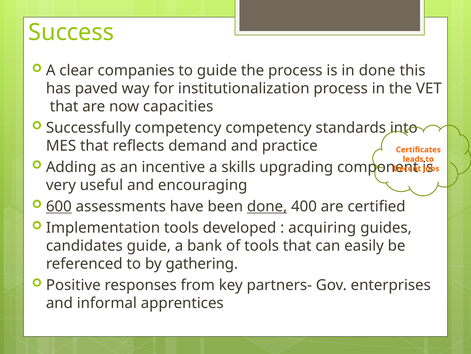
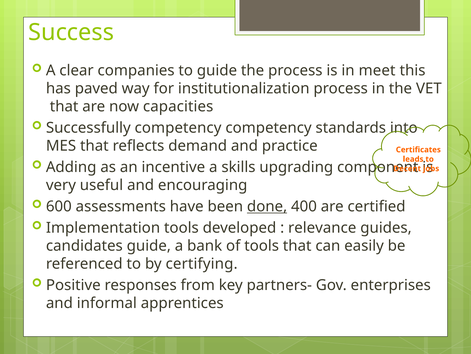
in done: done -> meet
600 underline: present -> none
acquiring: acquiring -> relevance
gathering: gathering -> certifying
